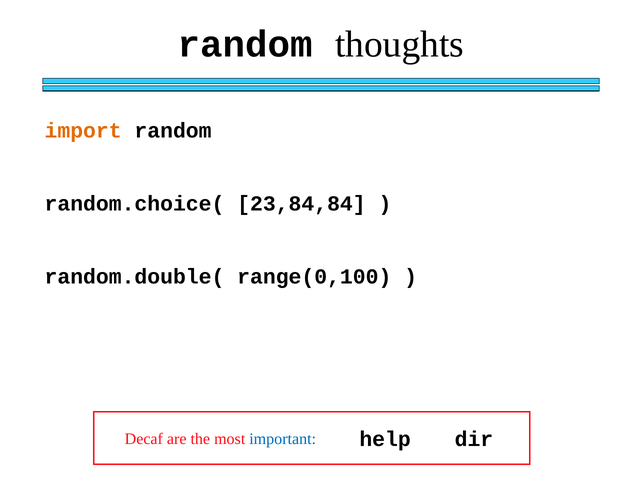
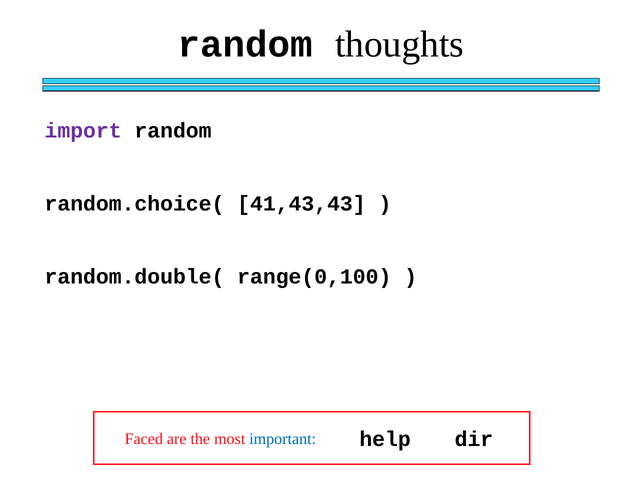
import colour: orange -> purple
23,84,84: 23,84,84 -> 41,43,43
Decaf: Decaf -> Faced
